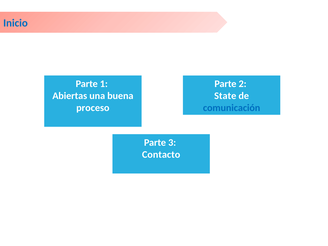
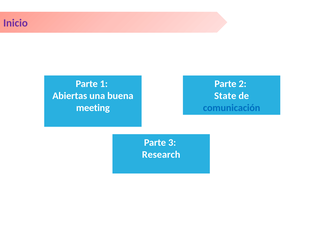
Inicio colour: blue -> purple
proceso: proceso -> meeting
Contacto: Contacto -> Research
